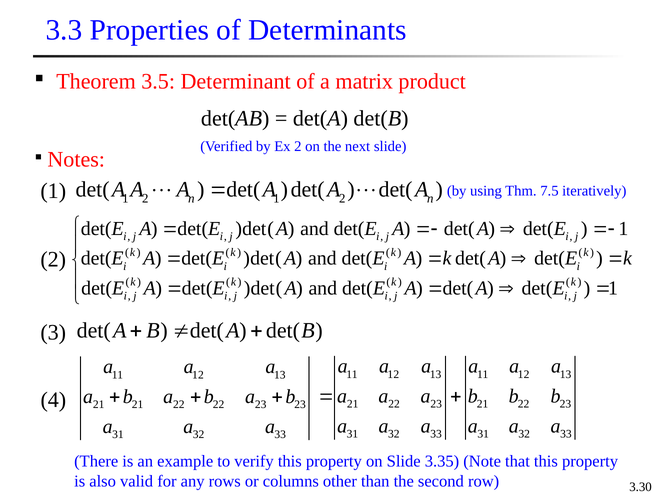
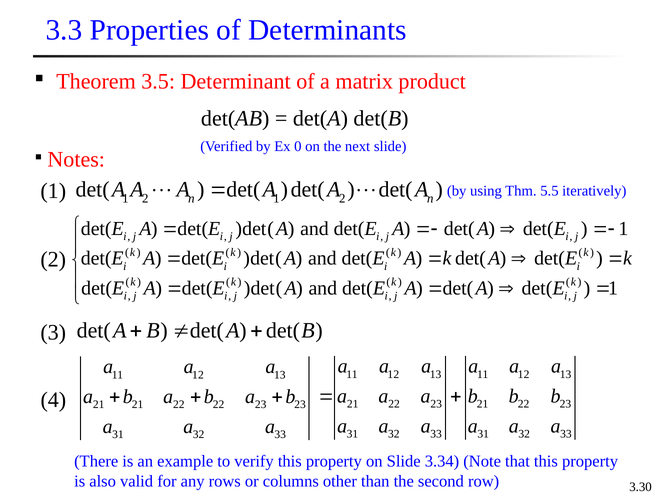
Ex 2: 2 -> 0
7.5: 7.5 -> 5.5
3.35: 3.35 -> 3.34
